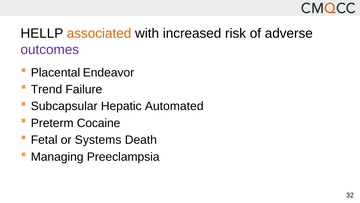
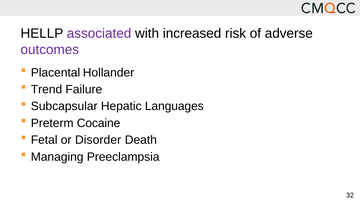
associated colour: orange -> purple
Endeavor: Endeavor -> Hollander
Automated: Automated -> Languages
Systems: Systems -> Disorder
